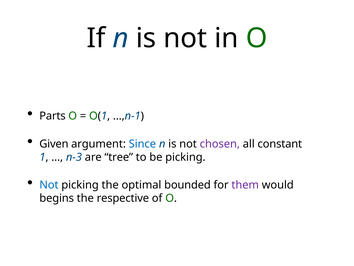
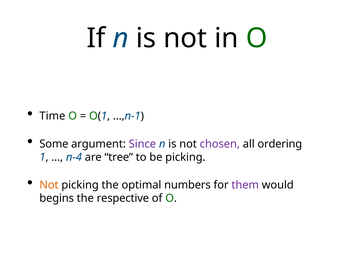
Parts: Parts -> Time
Given: Given -> Some
Since colour: blue -> purple
constant: constant -> ordering
n-3: n-3 -> n-4
Not at (49, 185) colour: blue -> orange
bounded: bounded -> numbers
